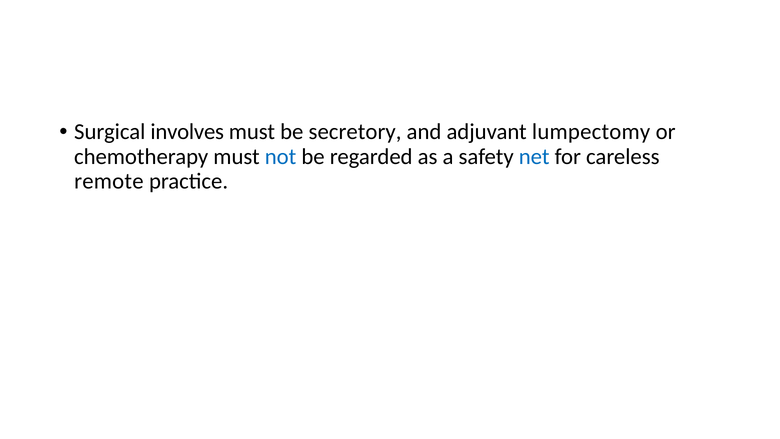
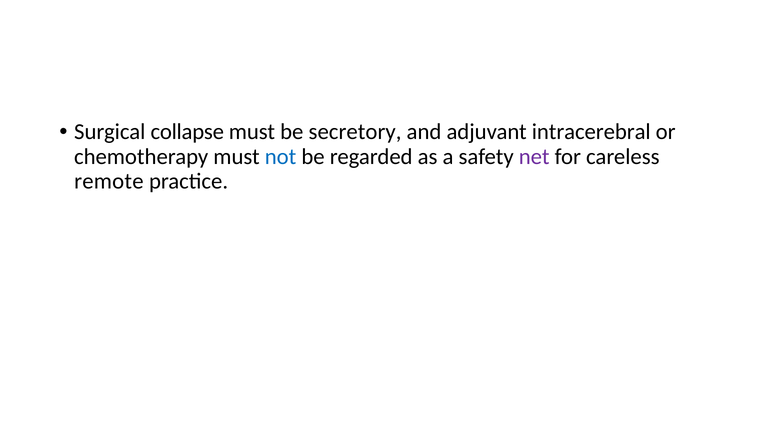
involves: involves -> collapse
lumpectomy: lumpectomy -> intracerebral
net colour: blue -> purple
